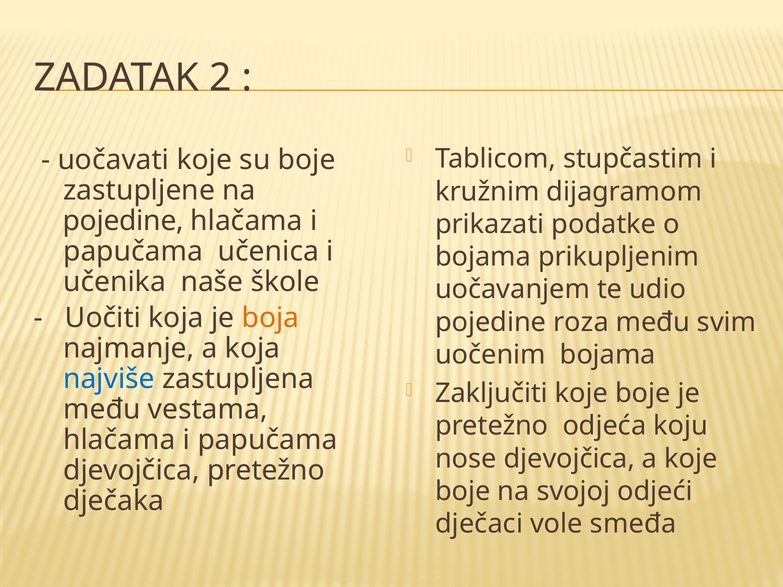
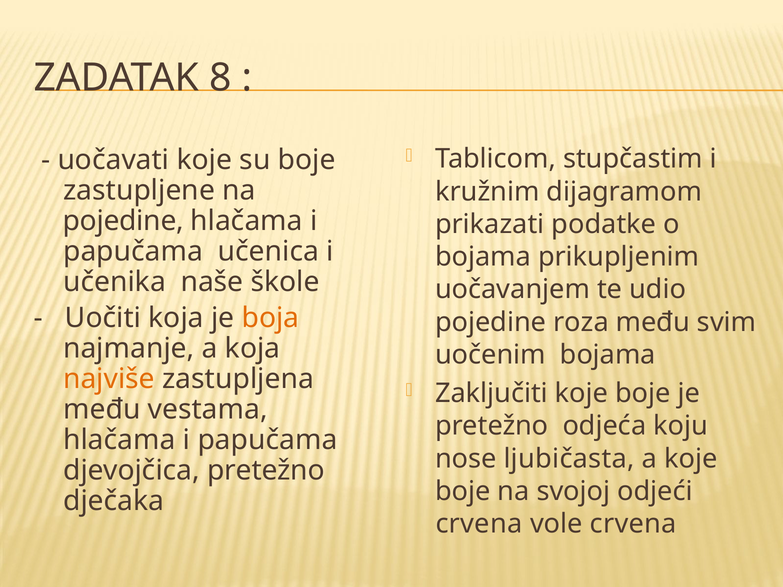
2: 2 -> 8
najviše colour: blue -> orange
nose djevojčica: djevojčica -> ljubičasta
dječaci at (479, 524): dječaci -> crvena
vole smeđa: smeđa -> crvena
